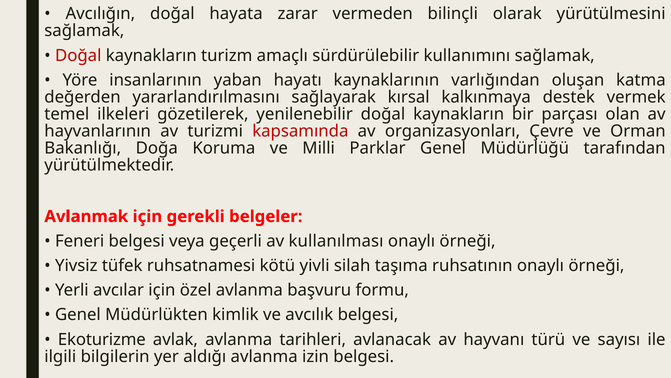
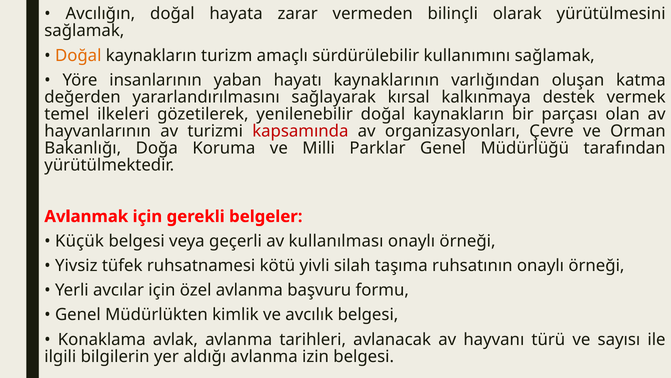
Doğal at (78, 55) colour: red -> orange
Feneri: Feneri -> Küçük
Ekoturizme: Ekoturizme -> Konaklama
